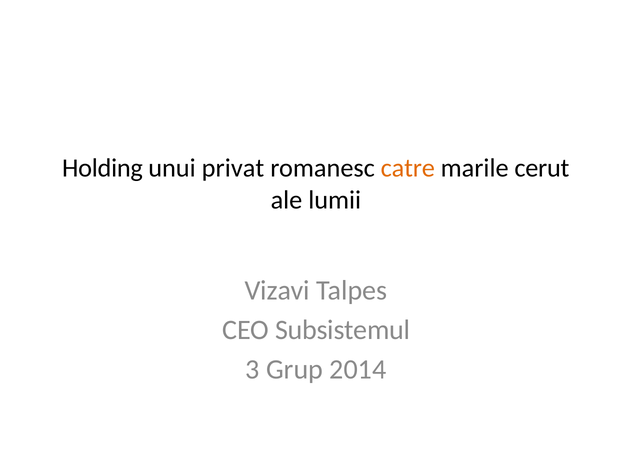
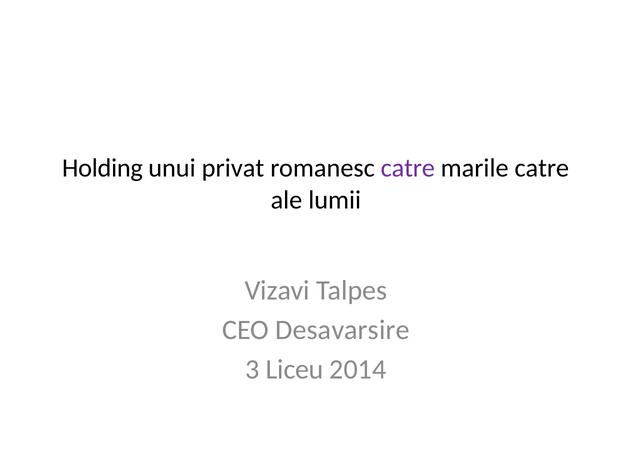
catre at (408, 168) colour: orange -> purple
marile cerut: cerut -> catre
Subsistemul: Subsistemul -> Desavarsire
Grup: Grup -> Liceu
